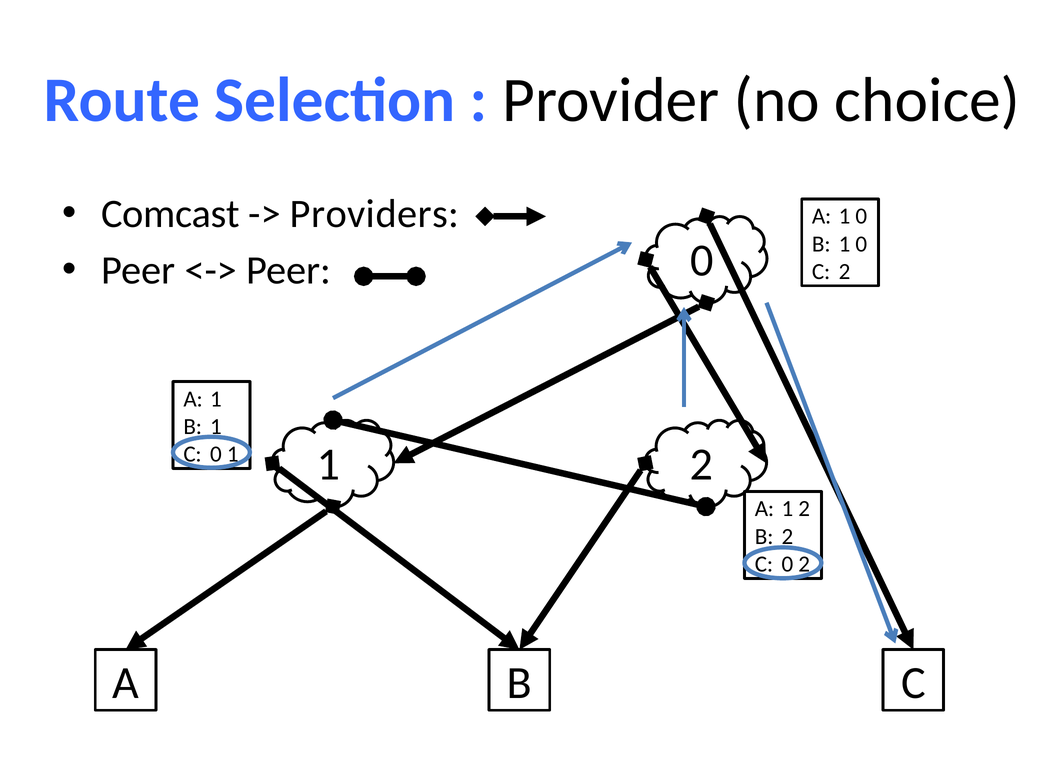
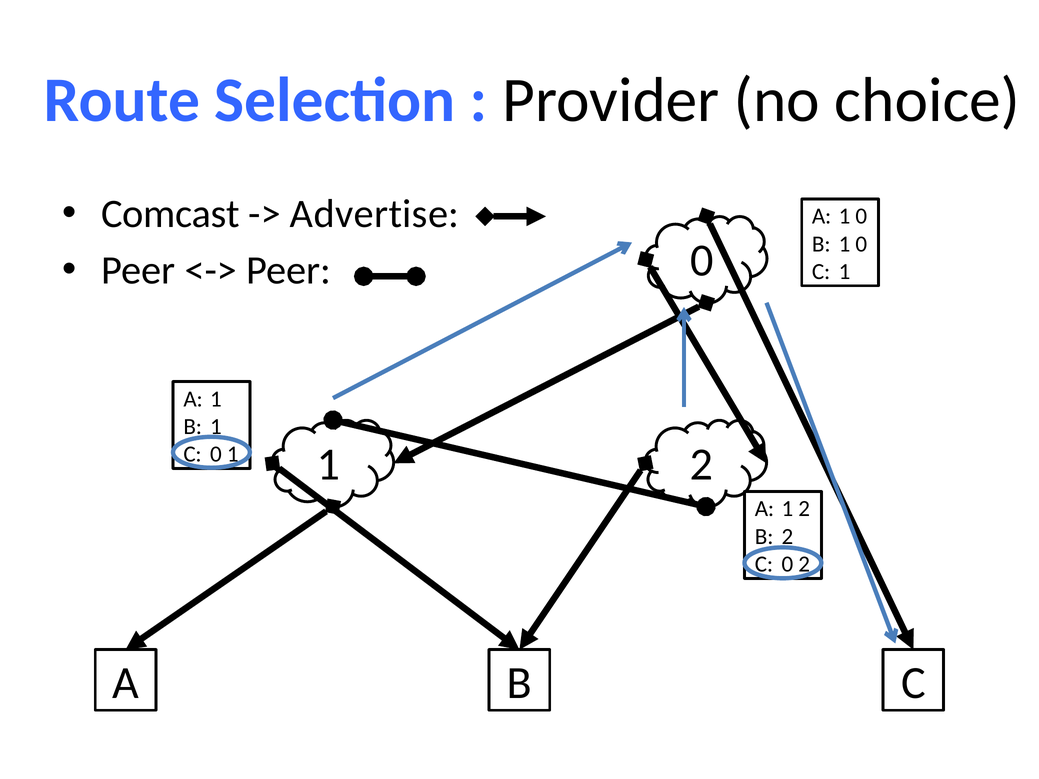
Providers: Providers -> Advertise
C 2: 2 -> 1
